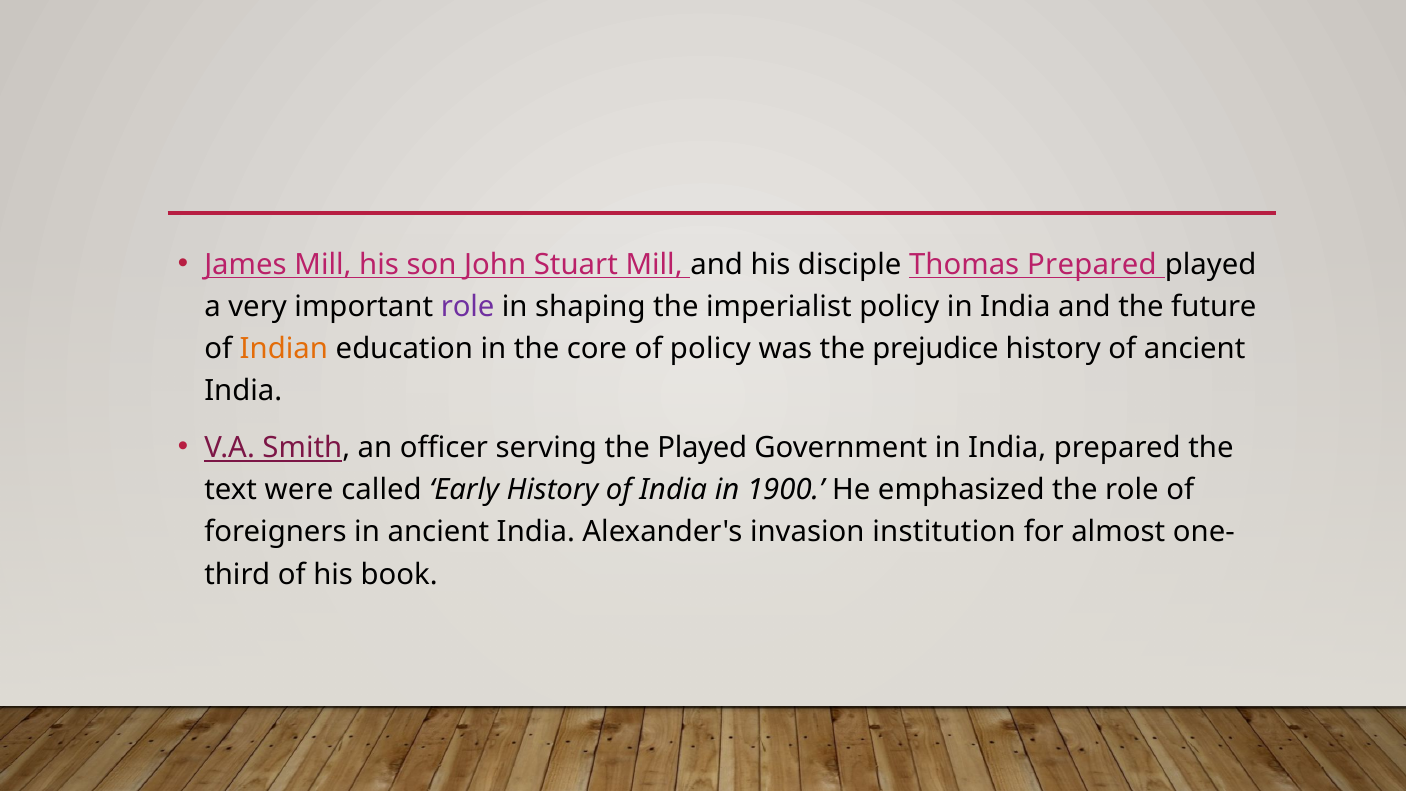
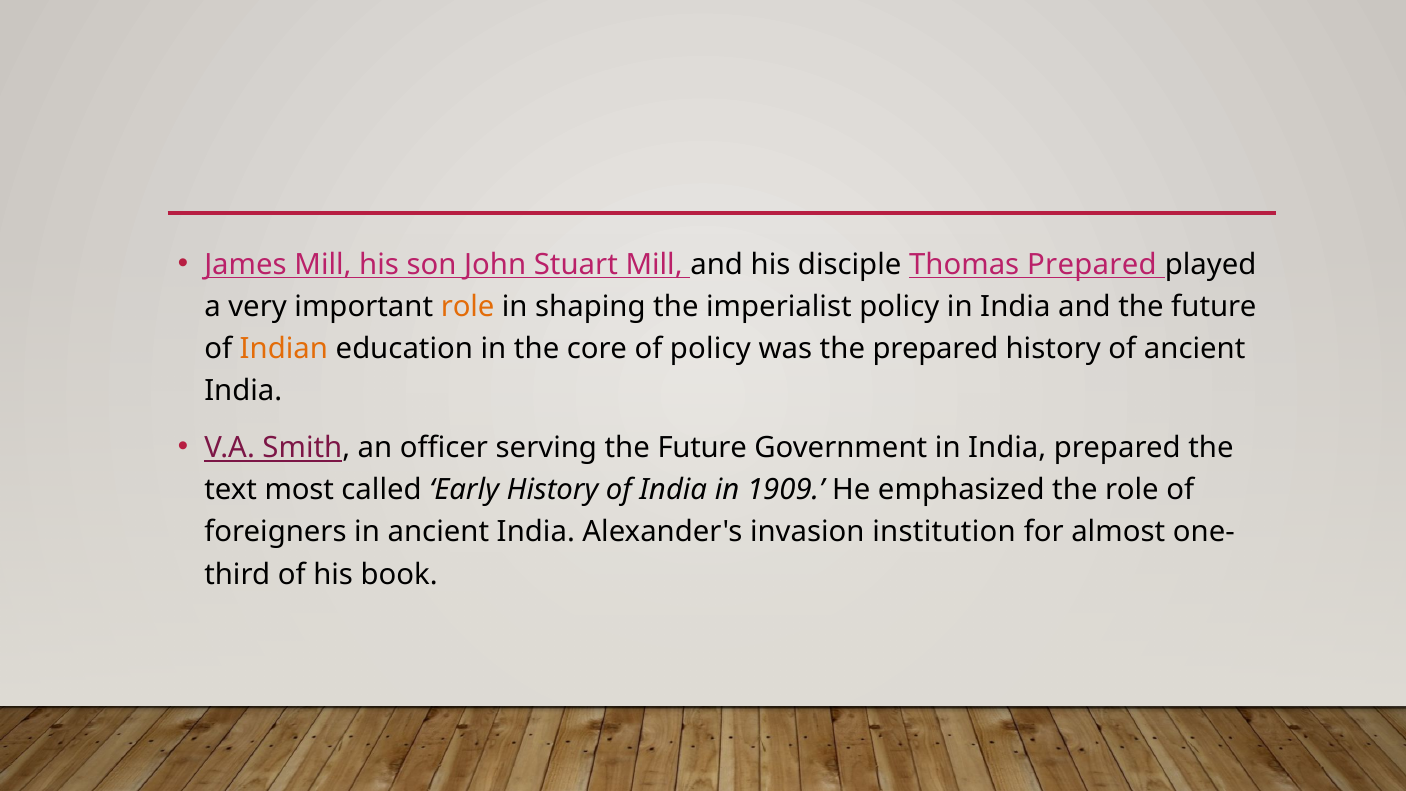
role at (468, 307) colour: purple -> orange
the prejudice: prejudice -> prepared
serving the Played: Played -> Future
were: were -> most
1900: 1900 -> 1909
